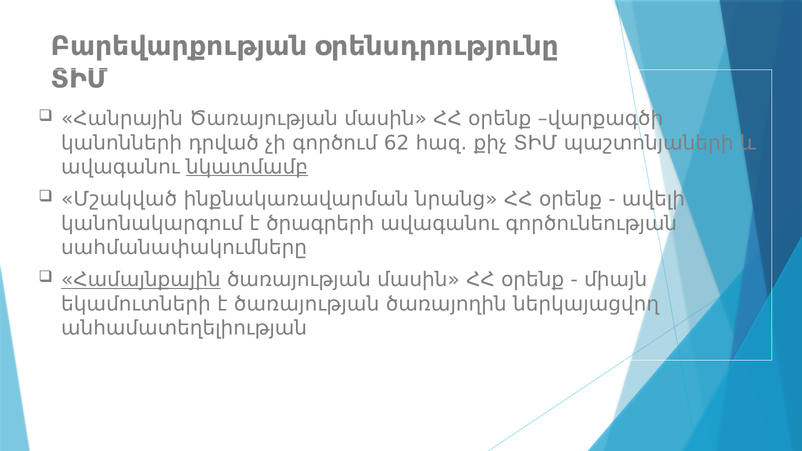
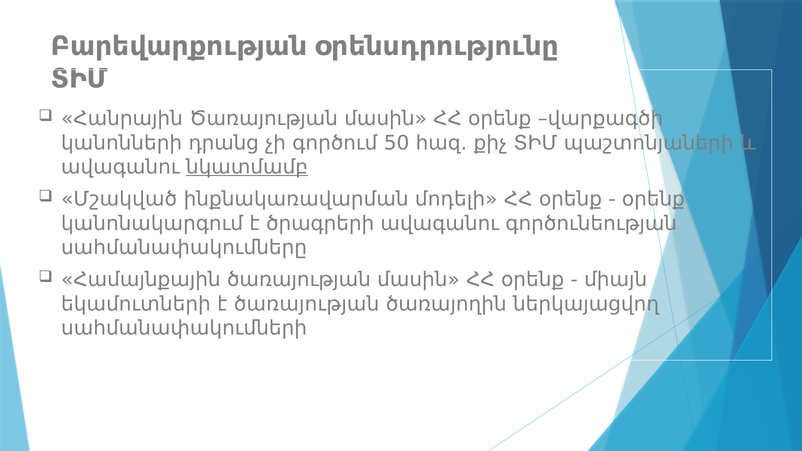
դրված: դրված -> դրանց
62: 62 -> 50
նրանց: նրանց -> մոդելի
ավելի at (653, 199): ավելի -> օրենք
Համայնքային underline: present -> none
անհամատեղելիության: անհամատեղելիության -> սահմանափակումների
